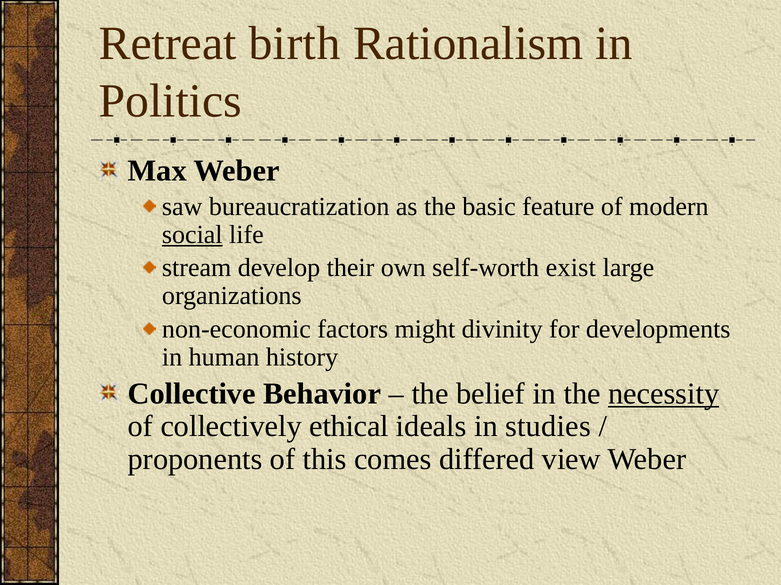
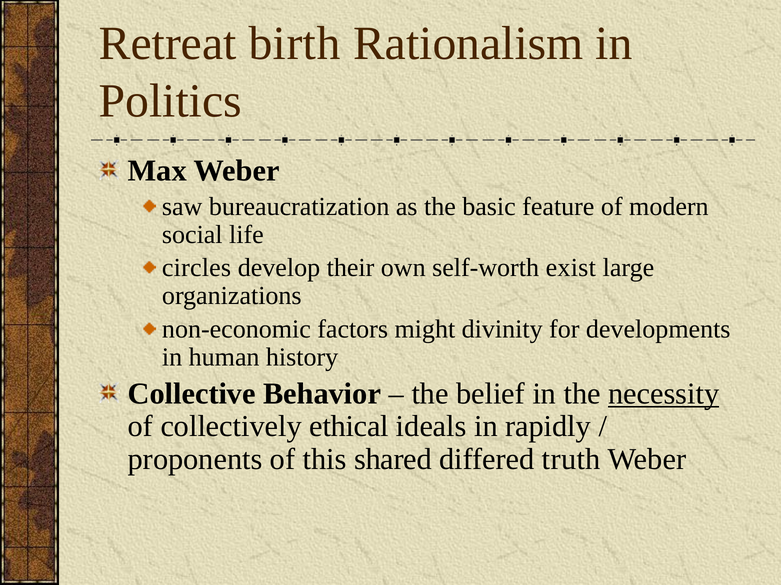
social underline: present -> none
stream: stream -> circles
studies: studies -> rapidly
comes: comes -> shared
view: view -> truth
